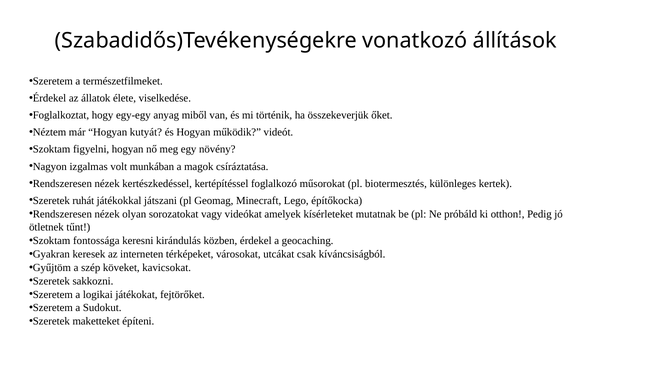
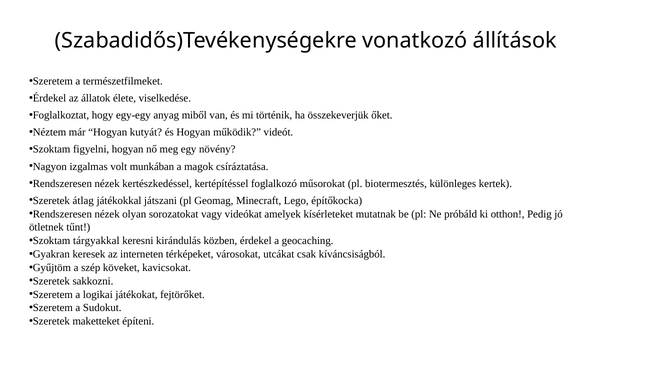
ruhát: ruhát -> átlag
fontossága: fontossága -> tárgyakkal
